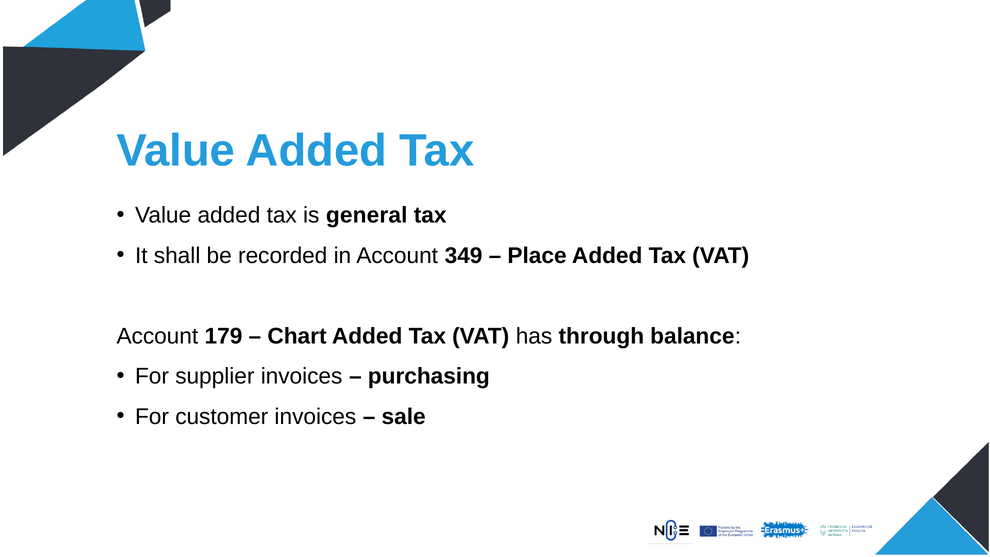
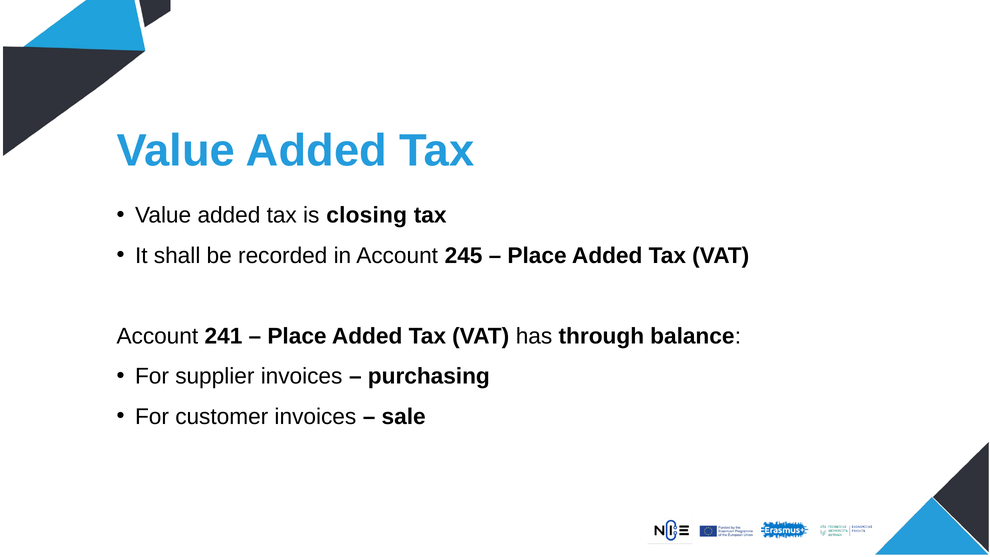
general: general -> closing
349: 349 -> 245
179: 179 -> 241
Chart at (297, 336): Chart -> Place
